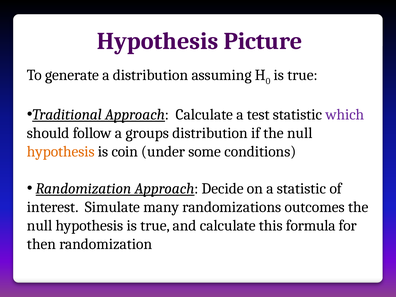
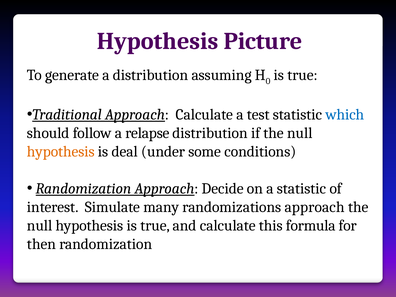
which colour: purple -> blue
groups: groups -> relapse
coin: coin -> deal
randomizations outcomes: outcomes -> approach
